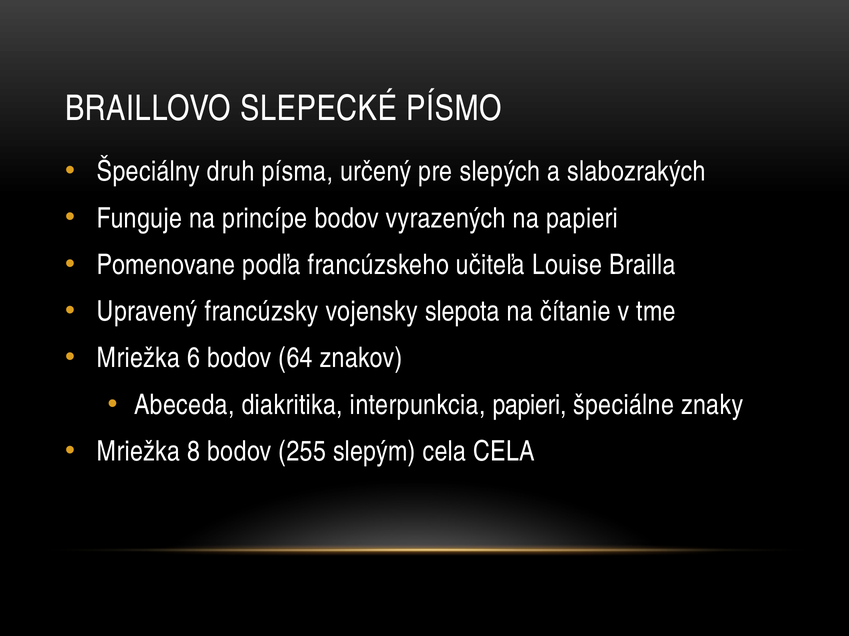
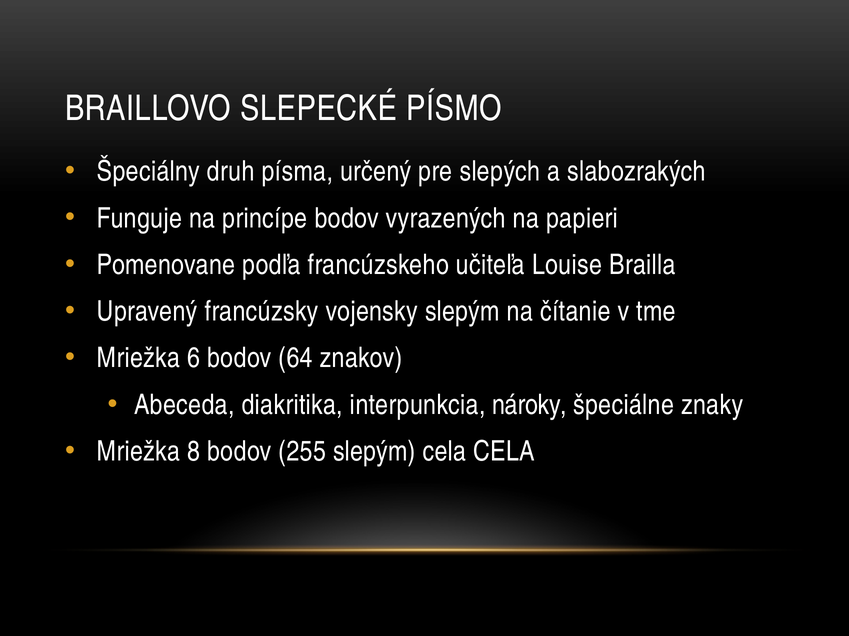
vojensky slepota: slepota -> slepým
interpunkcia papieri: papieri -> nároky
